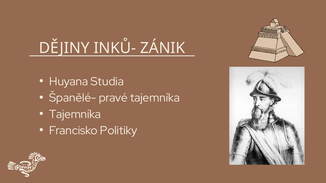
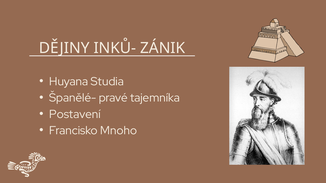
Tajemníka at (75, 114): Tajemníka -> Postavení
Politiky: Politiky -> Mnoho
